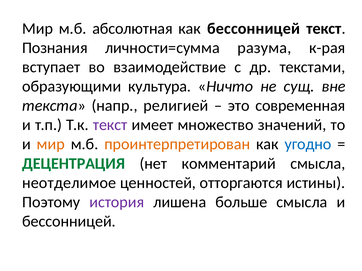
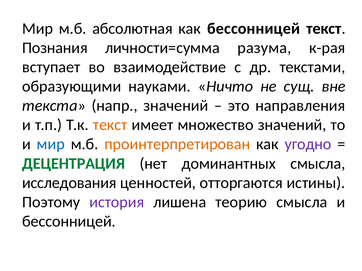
культура: культура -> науками
напр религией: религией -> значений
современная: современная -> направления
текст at (110, 125) colour: purple -> orange
мир at (51, 144) colour: orange -> blue
угодно colour: blue -> purple
комментарий: комментарий -> доминантных
неотделимое: неотделимое -> исследования
больше: больше -> теорию
